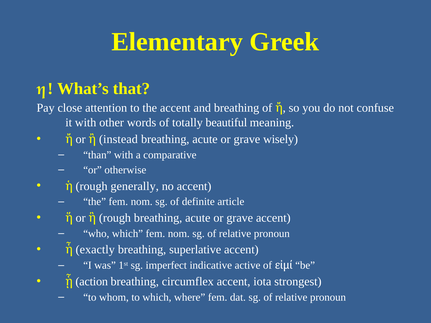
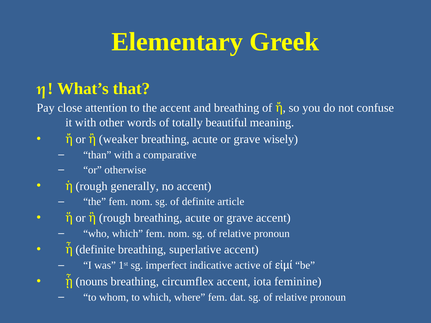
instead: instead -> weaker
ἦ exactly: exactly -> definite
action: action -> nouns
strongest: strongest -> feminine
